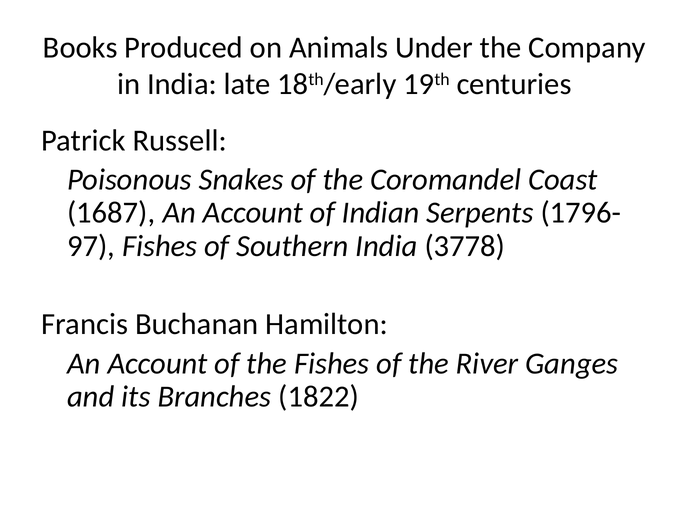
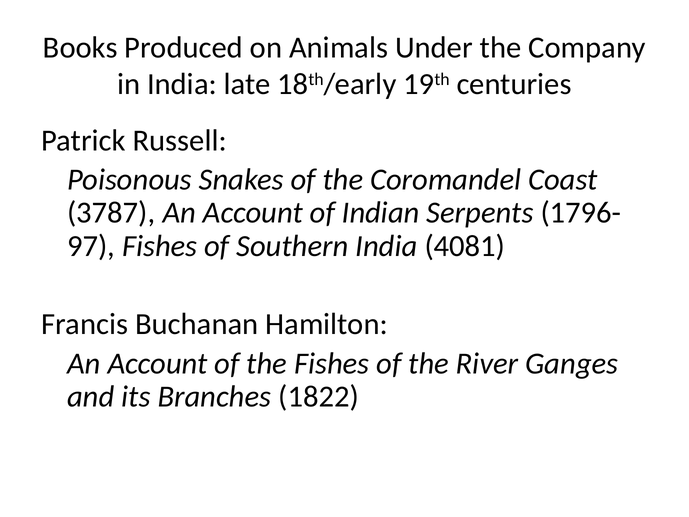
1687: 1687 -> 3787
3778: 3778 -> 4081
